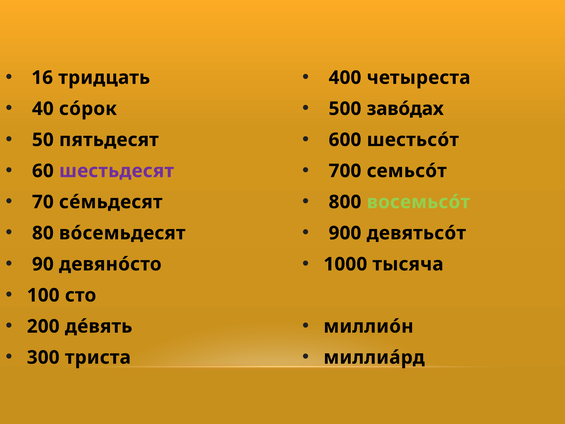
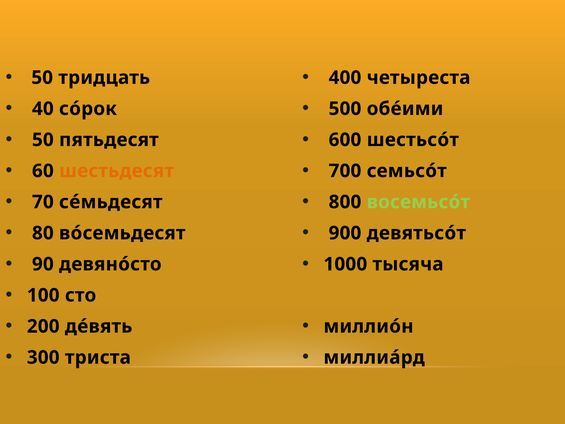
16 at (42, 78): 16 -> 50
завóдах: завóдах -> обéими
шестьдесят colour: purple -> orange
